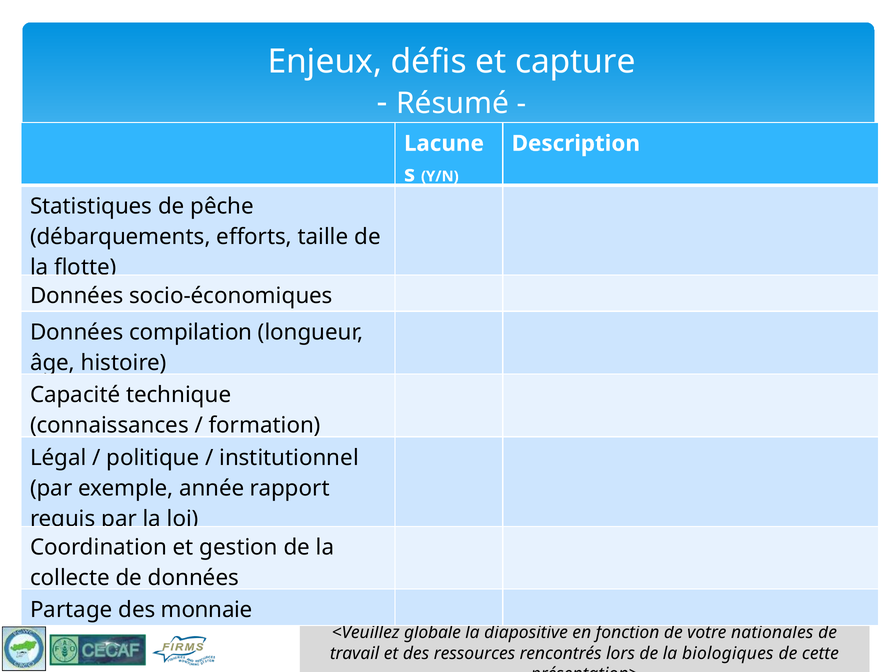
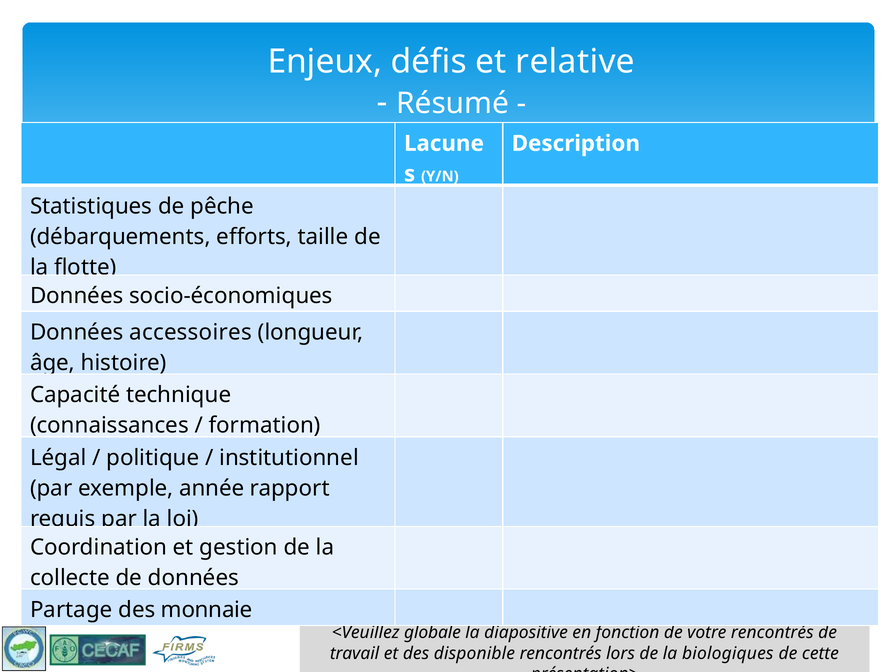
capture: capture -> relative
compilation: compilation -> accessoires
votre nationales: nationales -> rencontrés
ressources: ressources -> disponible
